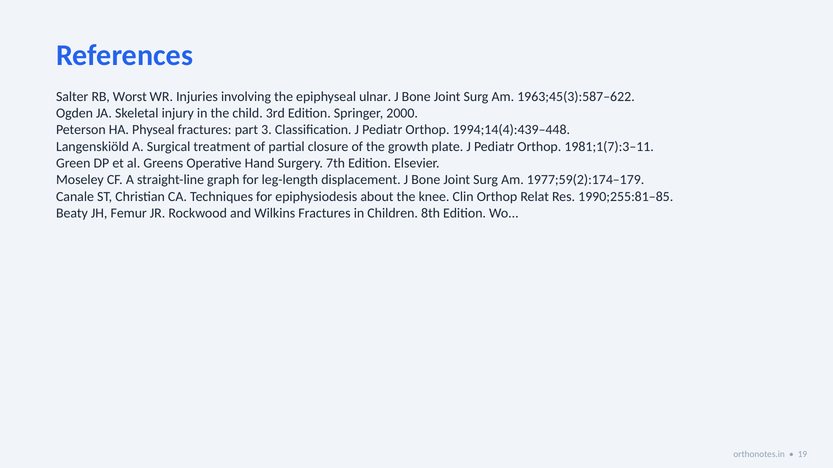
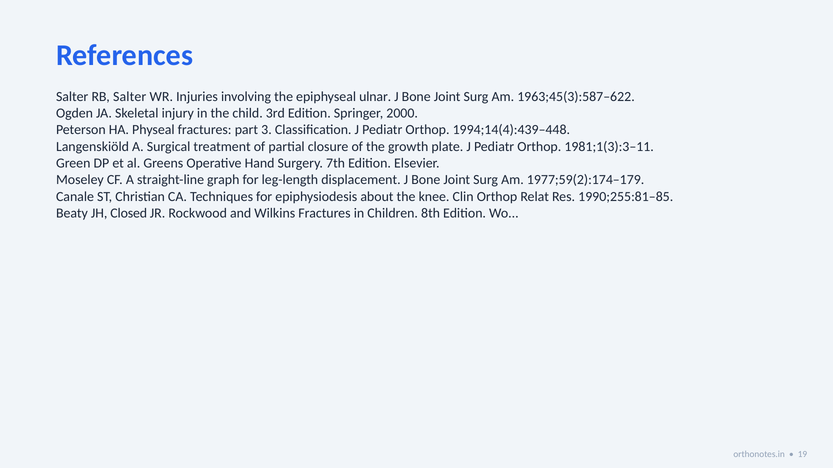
RB Worst: Worst -> Salter
1981;1(7):3–11: 1981;1(7):3–11 -> 1981;1(3):3–11
Femur: Femur -> Closed
